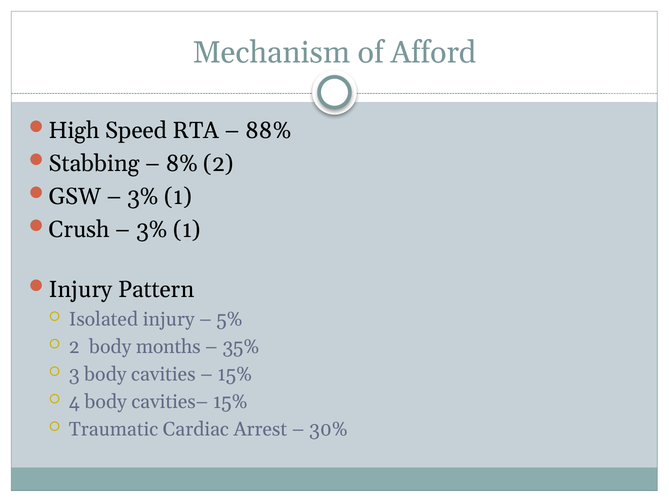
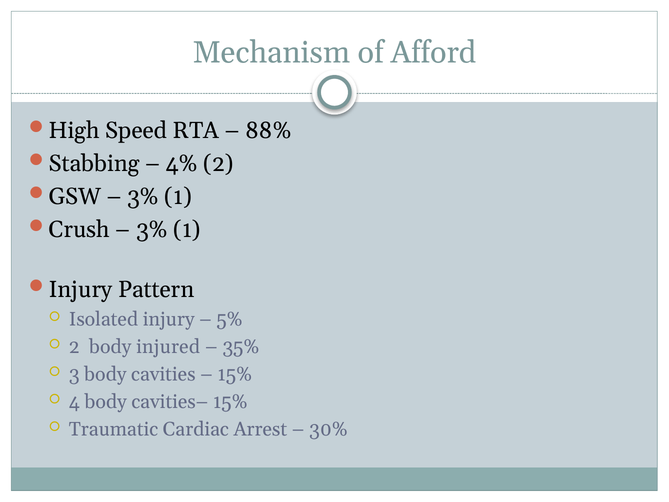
8%: 8% -> 4%
months: months -> injured
